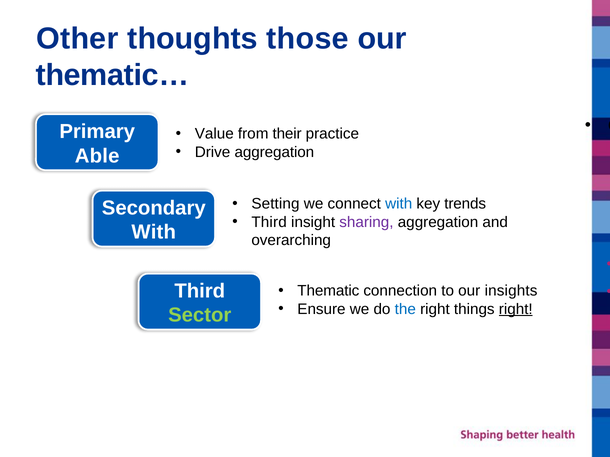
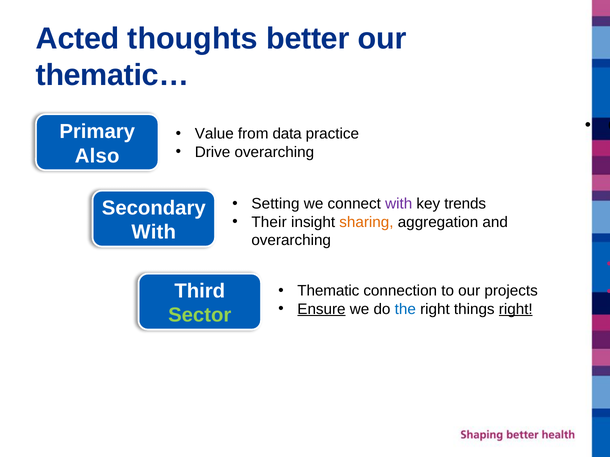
Other at (77, 39): Other -> Acted
those: those -> better
their: their -> data
Drive aggregation: aggregation -> overarching
Able: Able -> Also
with at (399, 204) colour: blue -> purple
Third at (269, 222): Third -> Their
sharing colour: purple -> orange
our insights: insights -> projects
Ensure at (321, 309) underline: none -> present
